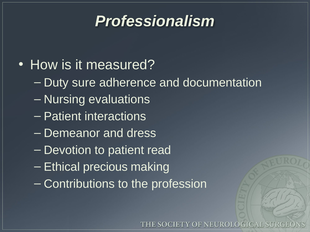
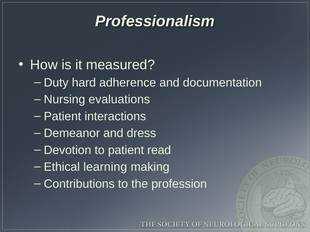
sure: sure -> hard
precious: precious -> learning
